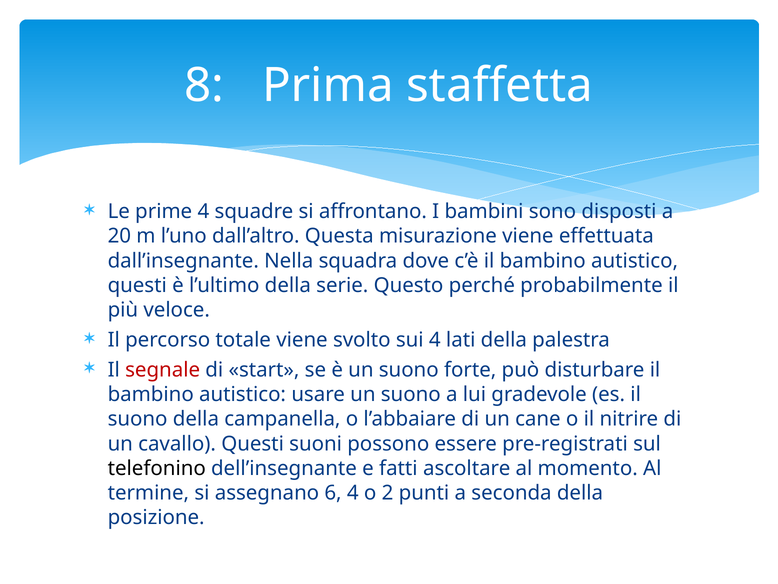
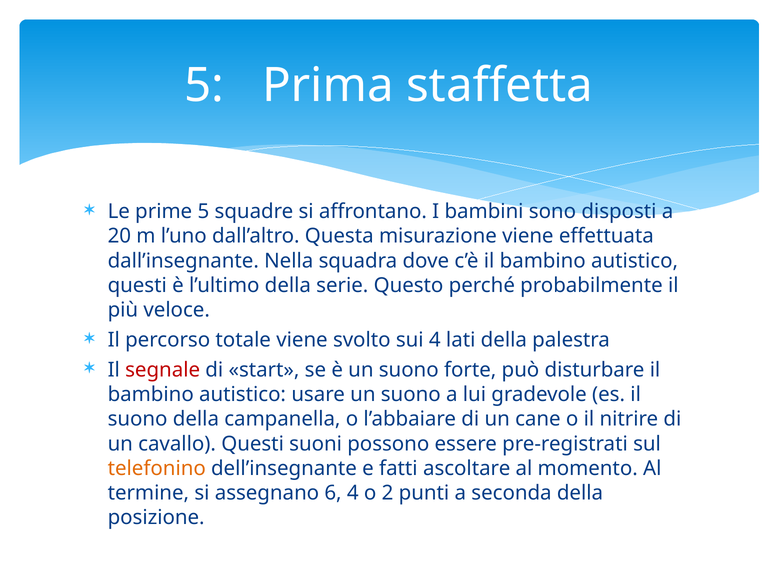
8 at (204, 85): 8 -> 5
prime 4: 4 -> 5
telefonino colour: black -> orange
